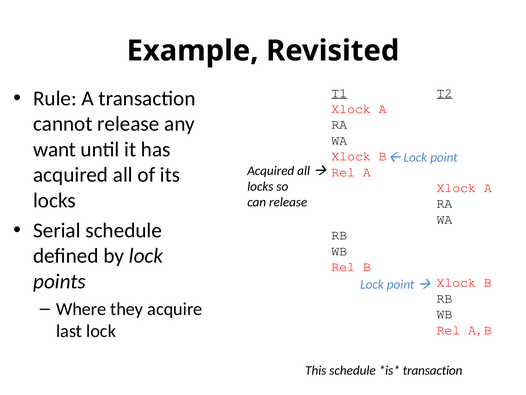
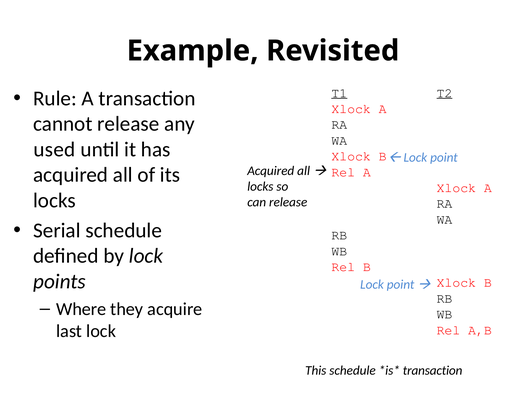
want: want -> used
